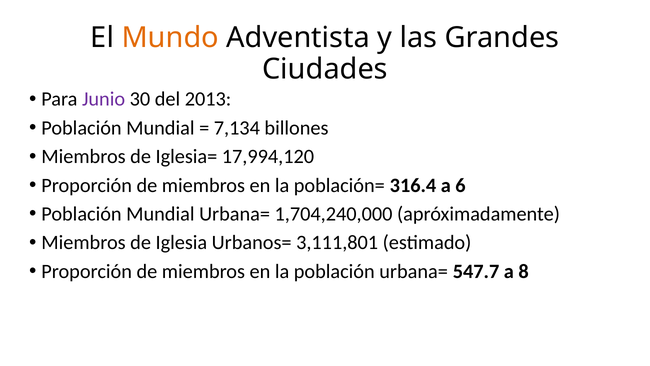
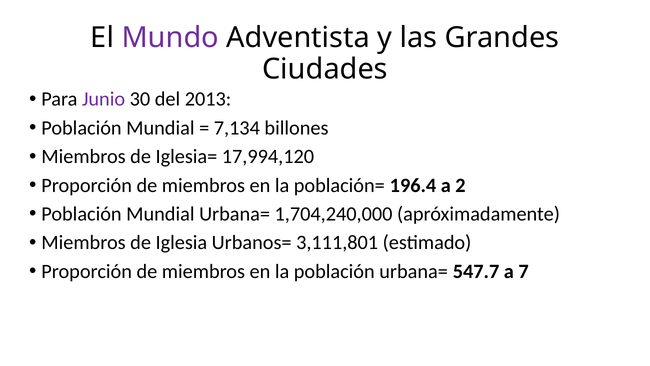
Mundo colour: orange -> purple
316.4: 316.4 -> 196.4
6: 6 -> 2
8: 8 -> 7
